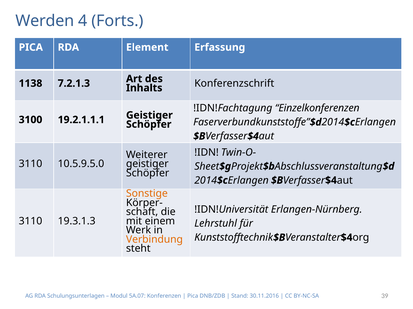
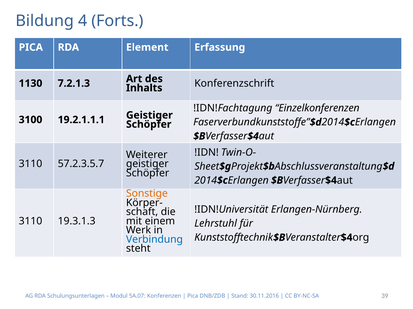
Werden: Werden -> Bildung
1138: 1138 -> 1130
10.5.9.5.0: 10.5.9.5.0 -> 57.2.3.5.7
Verbindung colour: orange -> blue
